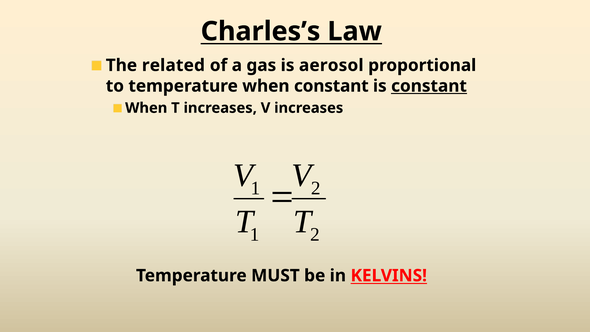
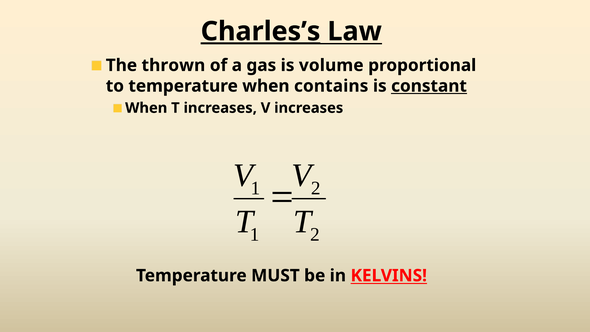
Charles’s underline: none -> present
related: related -> thrown
aerosol: aerosol -> volume
when constant: constant -> contains
